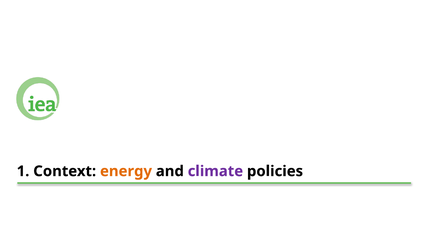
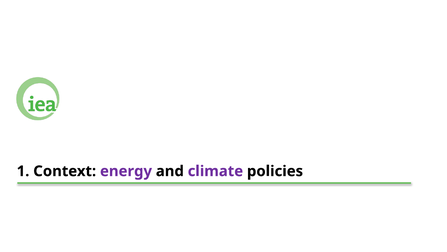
energy colour: orange -> purple
